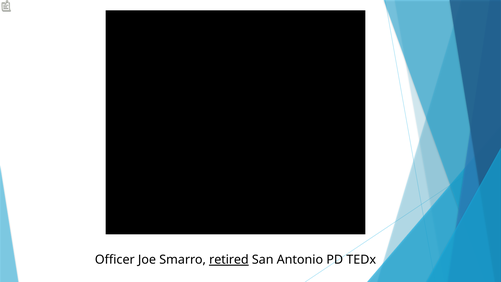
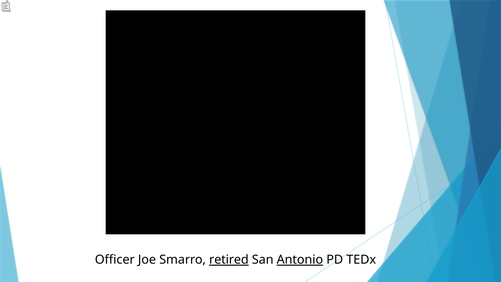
Antonio underline: none -> present
